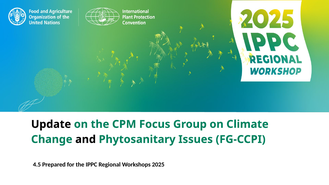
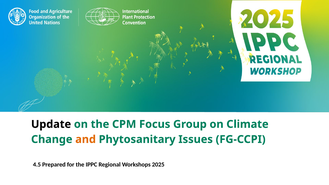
and colour: black -> orange
